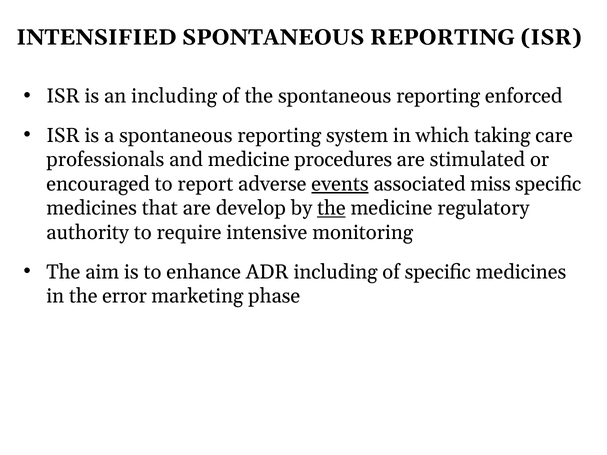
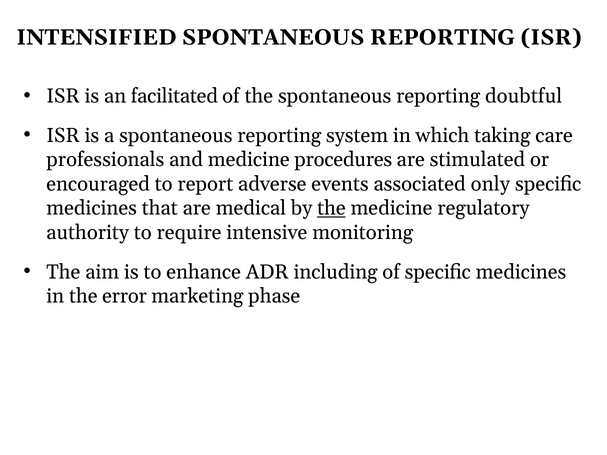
an including: including -> facilitated
enforced: enforced -> doubtful
events underline: present -> none
miss: miss -> only
develop: develop -> medical
